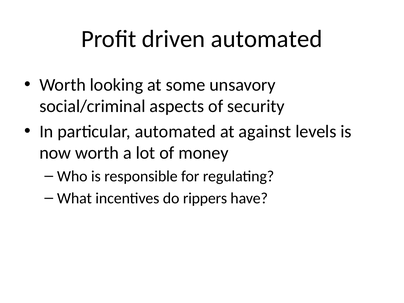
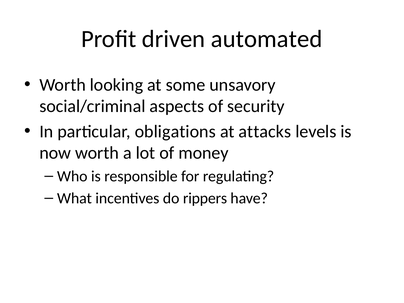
particular automated: automated -> obligations
against: against -> attacks
